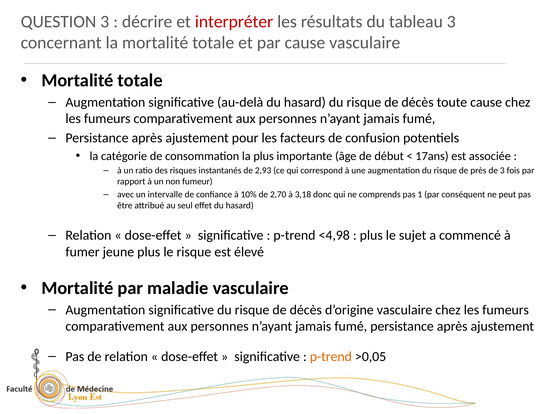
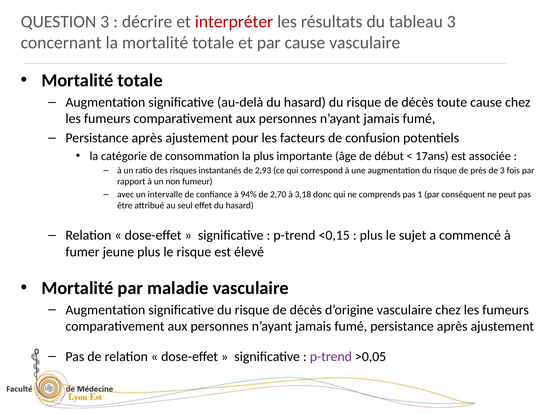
10%: 10% -> 94%
<4,98: <4,98 -> <0,15
p-trend at (331, 356) colour: orange -> purple
